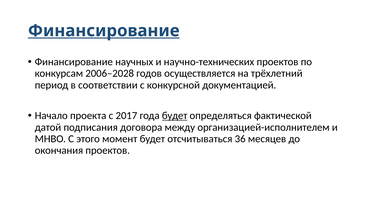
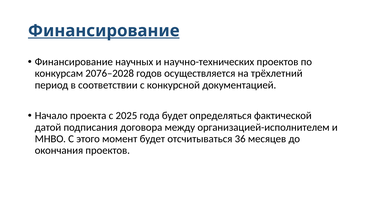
2006–2028: 2006–2028 -> 2076–2028
2017: 2017 -> 2025
будет at (175, 116) underline: present -> none
